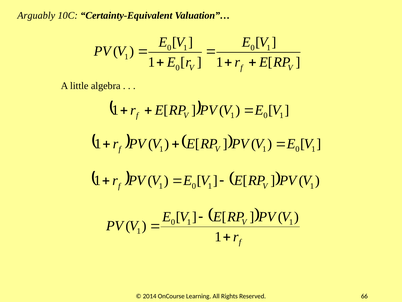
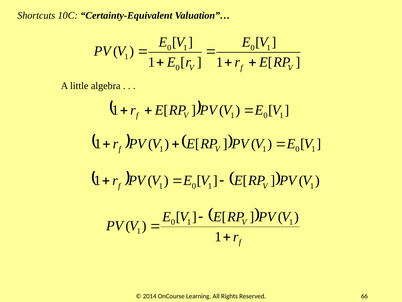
Arguably: Arguably -> Shortcuts
